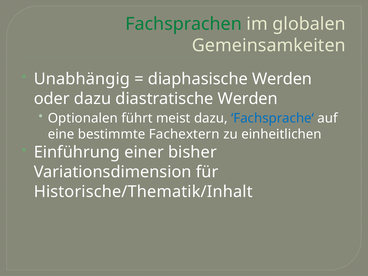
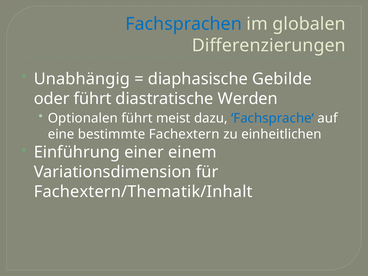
Fachsprachen colour: green -> blue
Gemeinsamkeiten: Gemeinsamkeiten -> Differenzierungen
diaphasische Werden: Werden -> Gebilde
oder dazu: dazu -> führt
bisher: bisher -> einem
Historische/Thematik/Inhalt: Historische/Thematik/Inhalt -> Fachextern/Thematik/Inhalt
